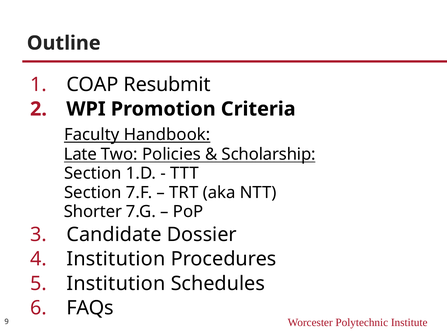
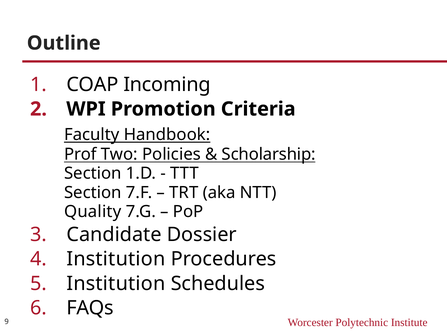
Resubmit: Resubmit -> Incoming
Late: Late -> Prof
Shorter: Shorter -> Quality
